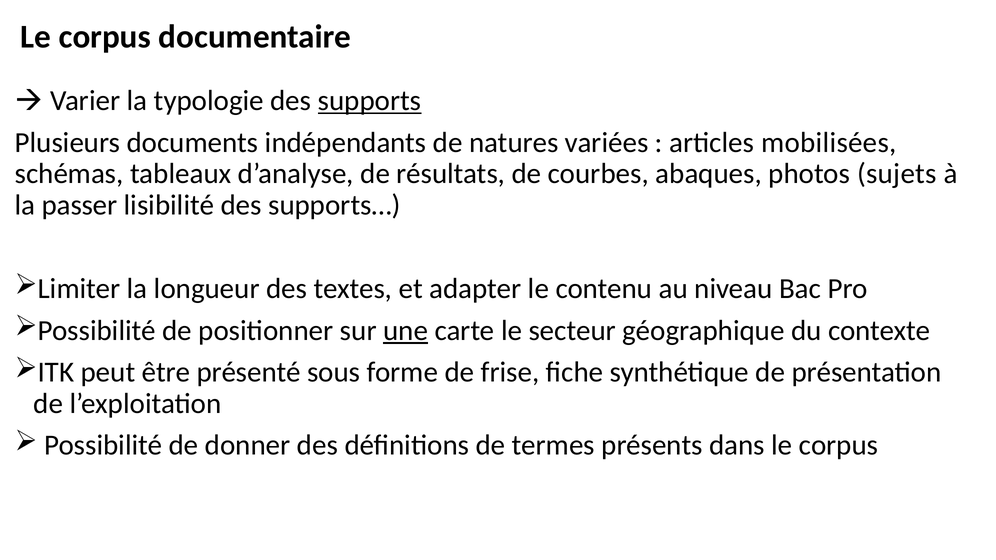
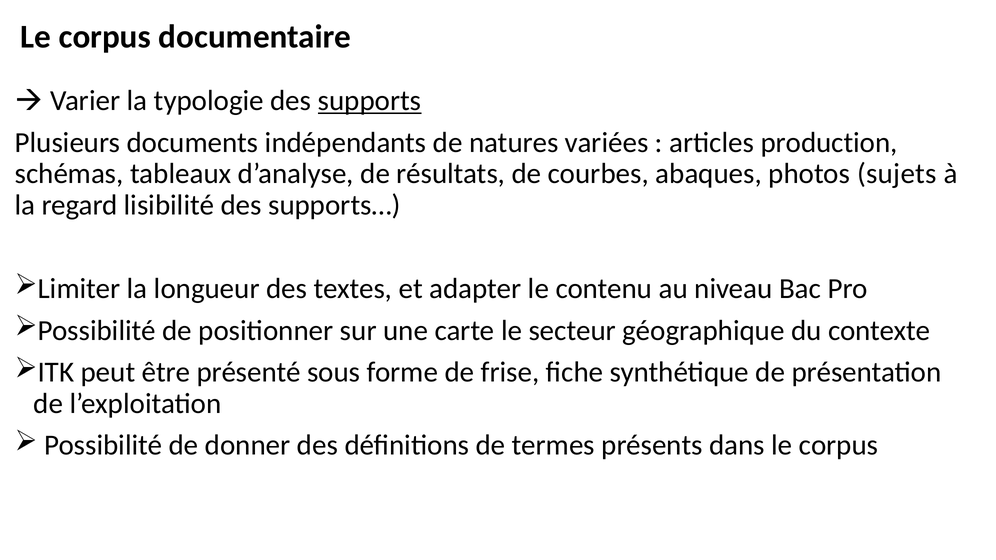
mobilisées: mobilisées -> production
passer: passer -> regard
une underline: present -> none
